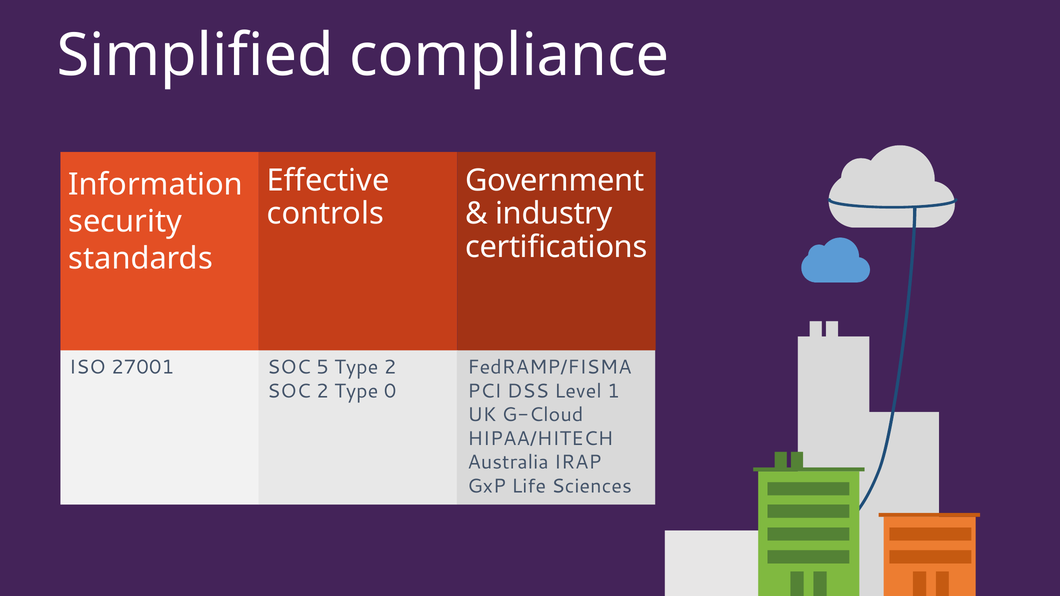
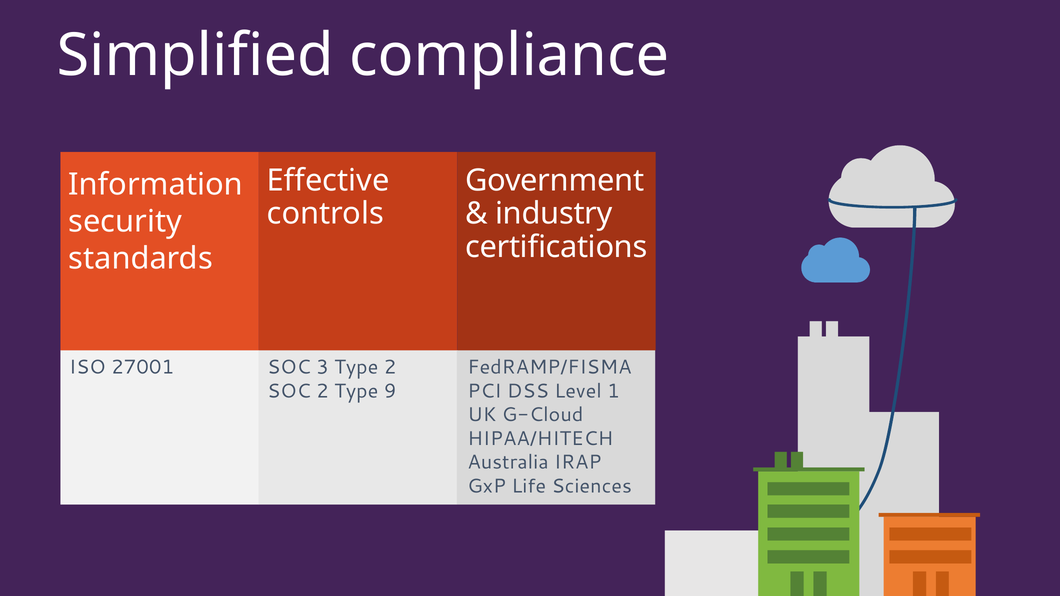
5: 5 -> 3
0: 0 -> 9
